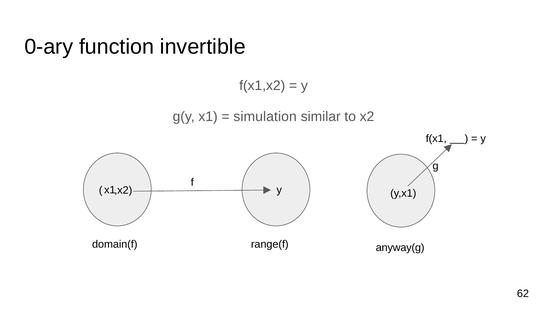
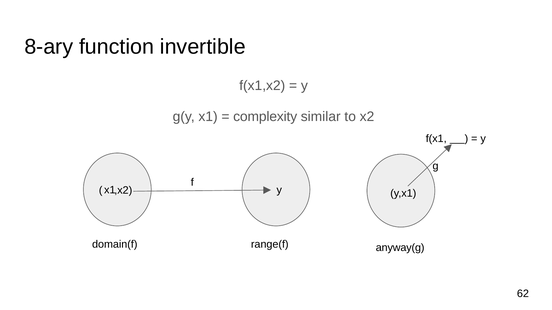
0-ary: 0-ary -> 8-ary
simulation: simulation -> complexity
